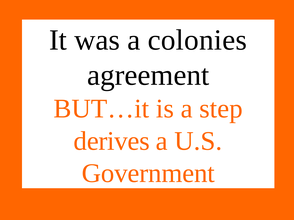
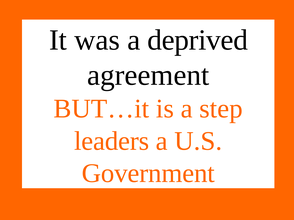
colonies: colonies -> deprived
derives: derives -> leaders
